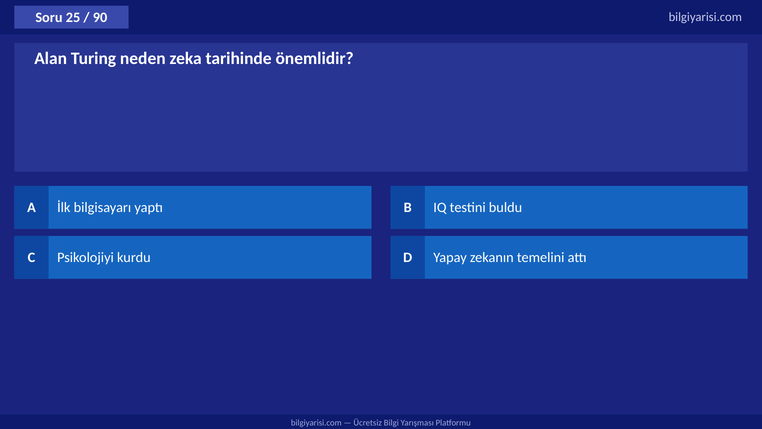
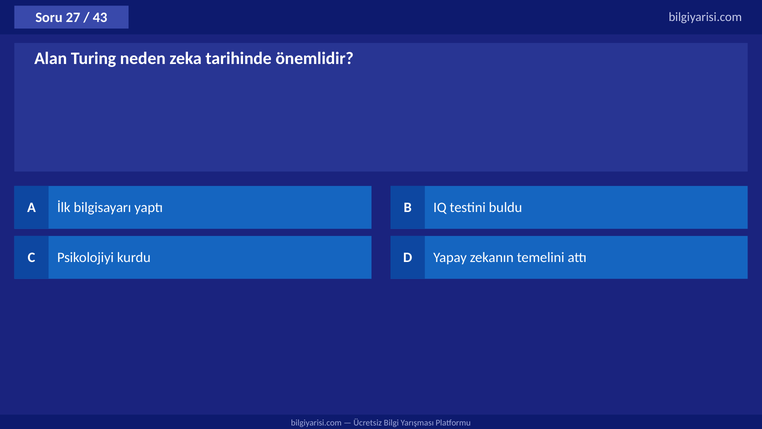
25: 25 -> 27
90: 90 -> 43
